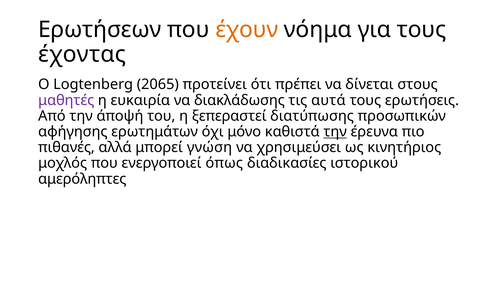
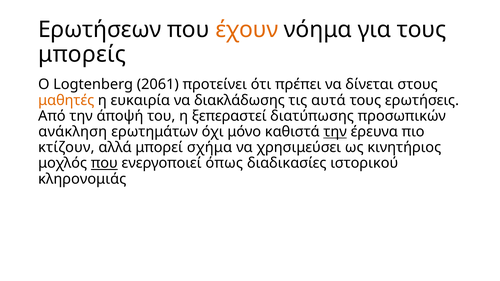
έχοντας: έχοντας -> μπορείς
2065: 2065 -> 2061
μαθητές colour: purple -> orange
αφήγησης: αφήγησης -> ανάκληση
πιθανές: πιθανές -> κτίζουν
γνώση: γνώση -> σχήμα
που at (104, 163) underline: none -> present
αμερόληπτες: αμερόληπτες -> κληρονομιάς
